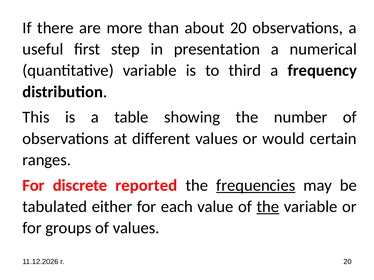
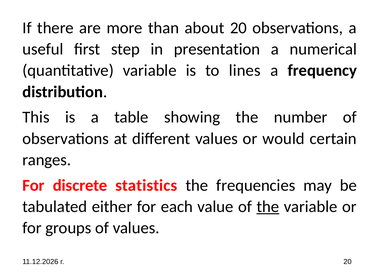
third: third -> lines
reported: reported -> statistics
frequencies underline: present -> none
